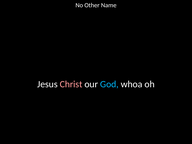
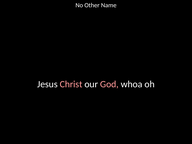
God colour: light blue -> pink
